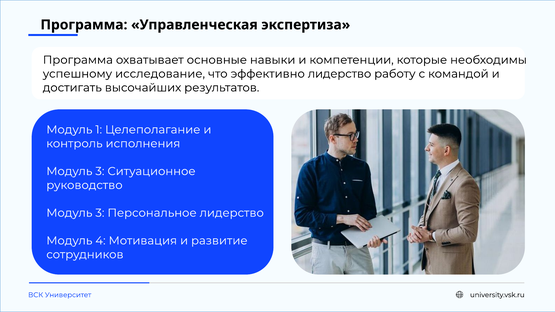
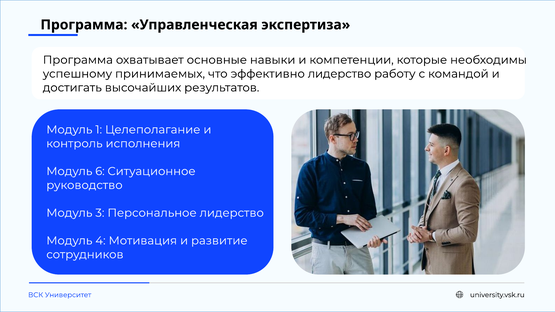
исследование: исследование -> принимаемых
3 at (100, 171): 3 -> 6
